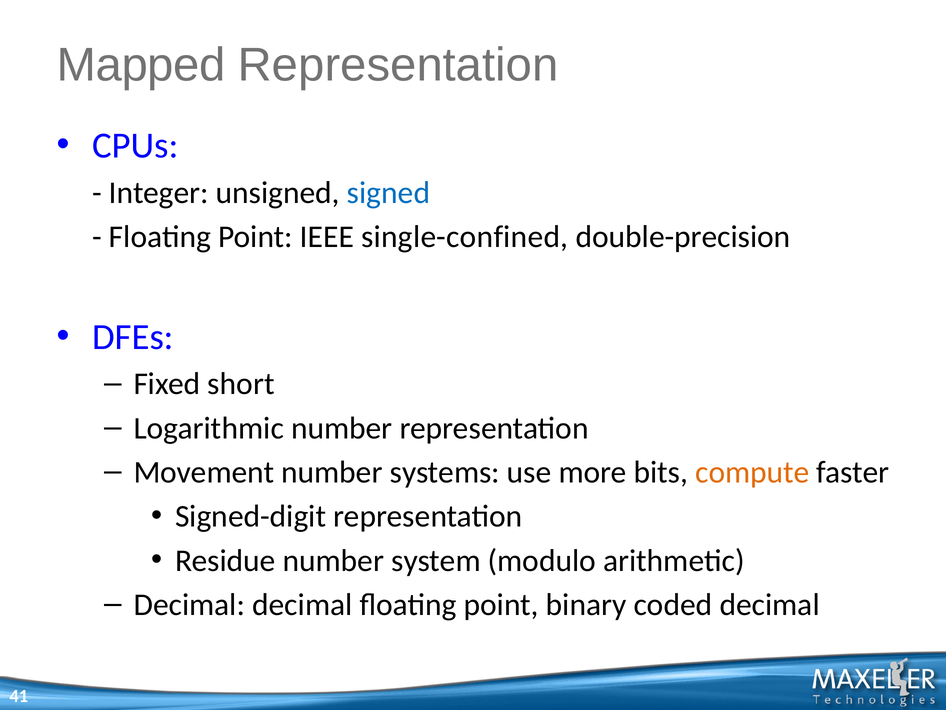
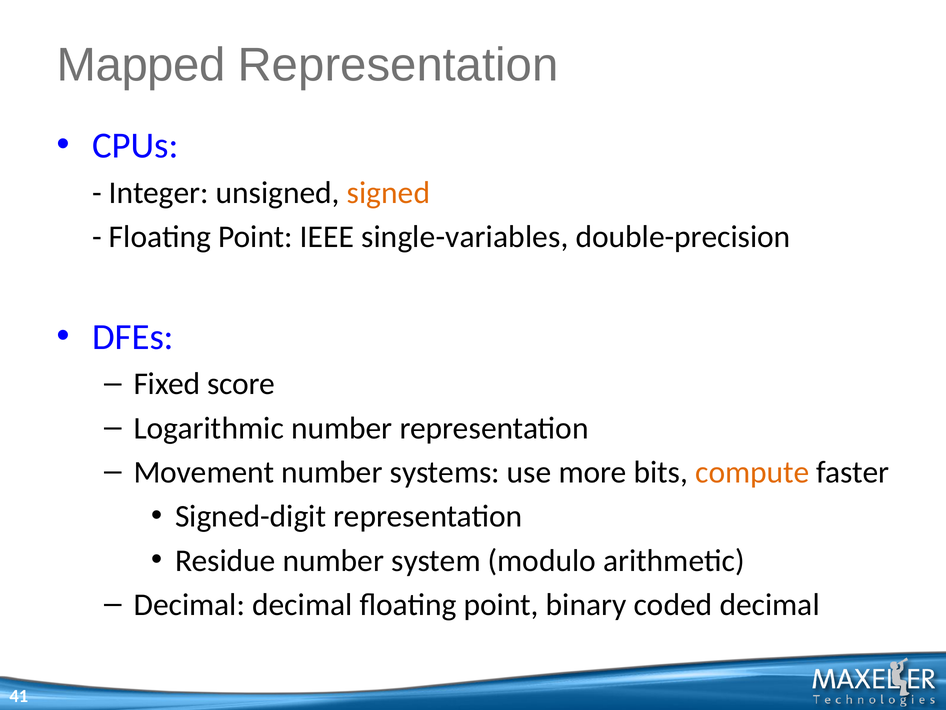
signed colour: blue -> orange
single-confined: single-confined -> single-variables
short: short -> score
